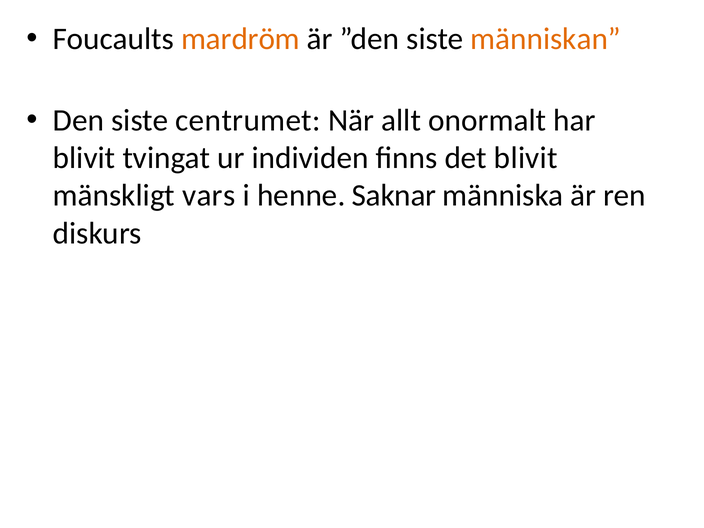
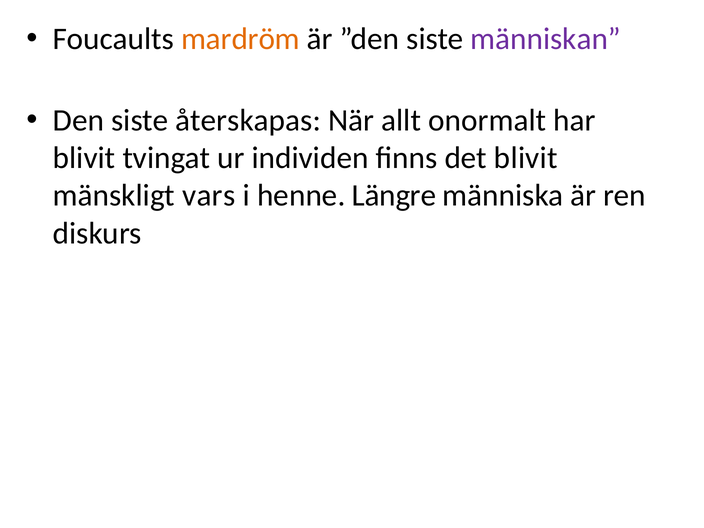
människan colour: orange -> purple
centrumet: centrumet -> återskapas
Saknar: Saknar -> Längre
